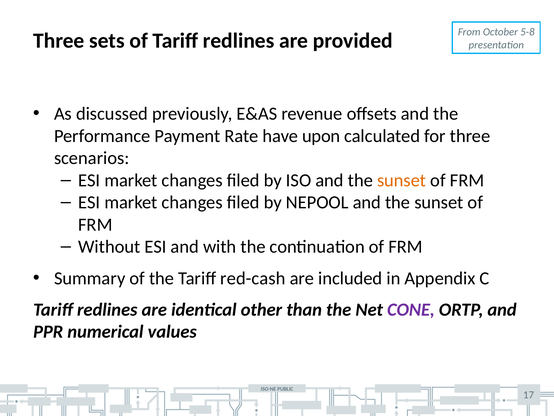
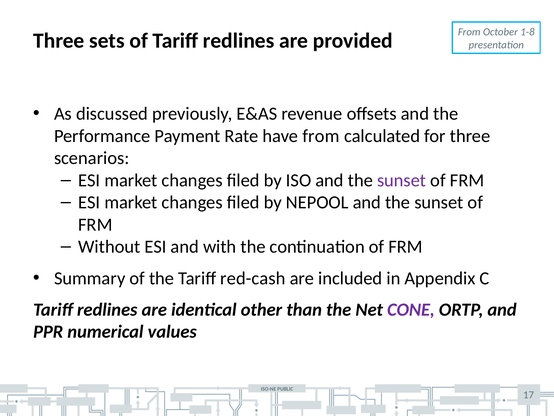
5-8: 5-8 -> 1-8
have upon: upon -> from
sunset at (402, 180) colour: orange -> purple
